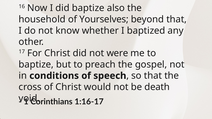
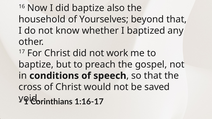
were: were -> work
death: death -> saved
